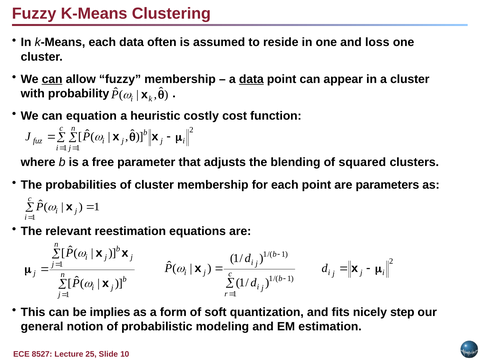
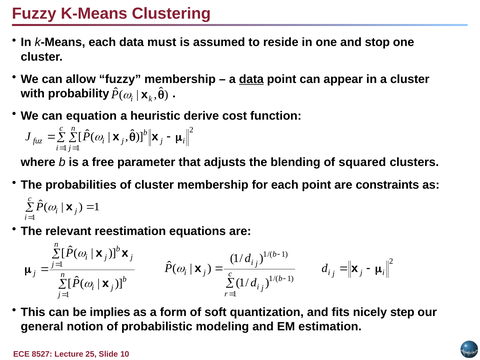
often: often -> must
loss: loss -> stop
can at (52, 79) underline: present -> none
costly: costly -> derive
parameters: parameters -> constraints
